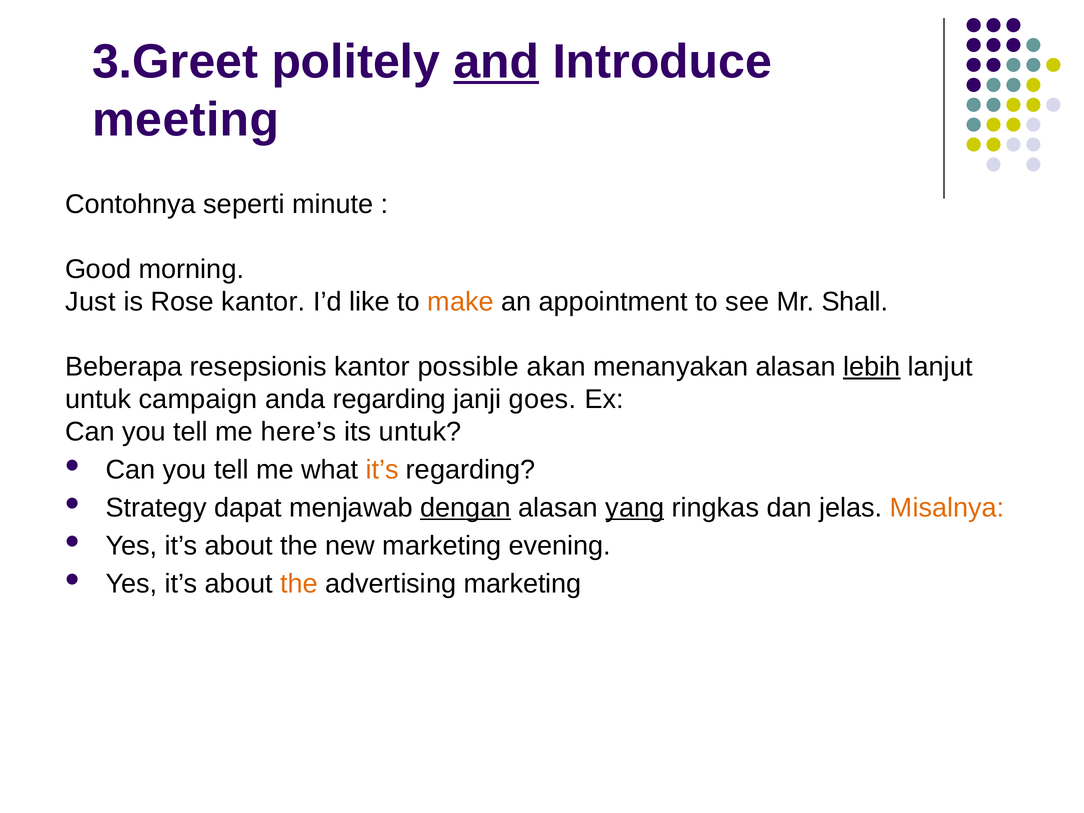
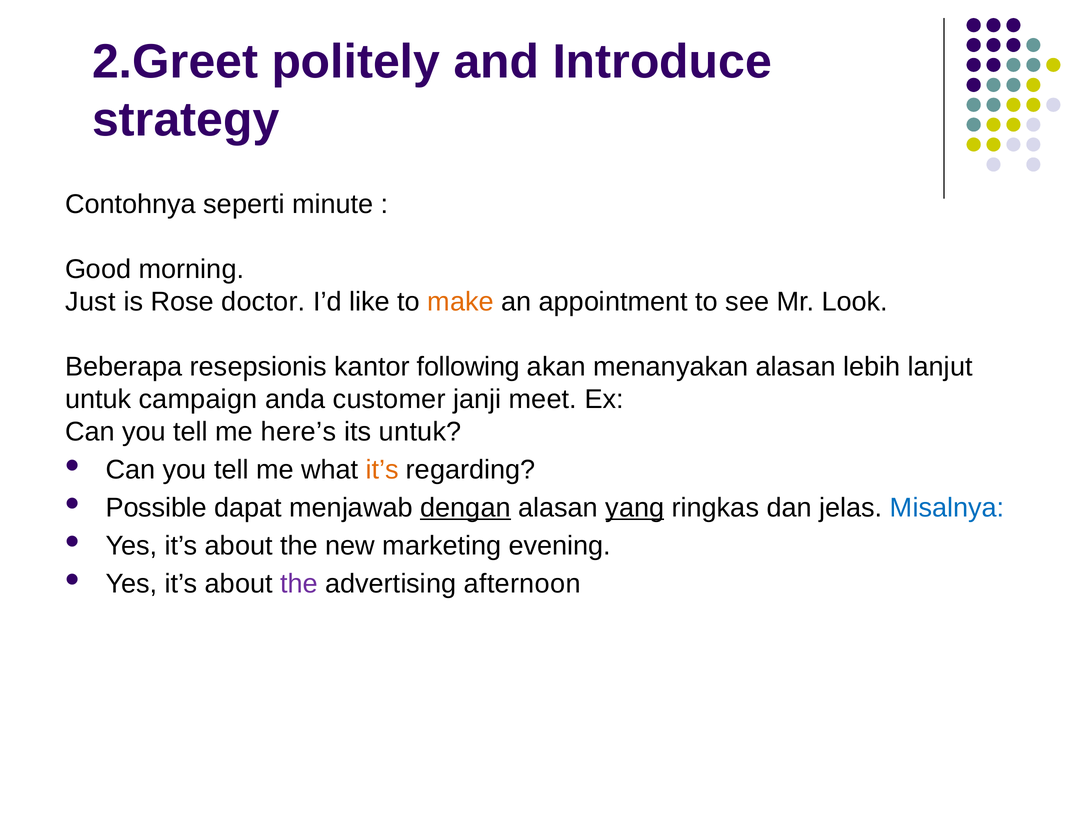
3.Greet: 3.Greet -> 2.Greet
and underline: present -> none
meeting: meeting -> strategy
Rose kantor: kantor -> doctor
Shall: Shall -> Look
possible: possible -> following
lebih underline: present -> none
anda regarding: regarding -> customer
goes: goes -> meet
Strategy: Strategy -> Possible
Misalnya colour: orange -> blue
the at (299, 584) colour: orange -> purple
advertising marketing: marketing -> afternoon
